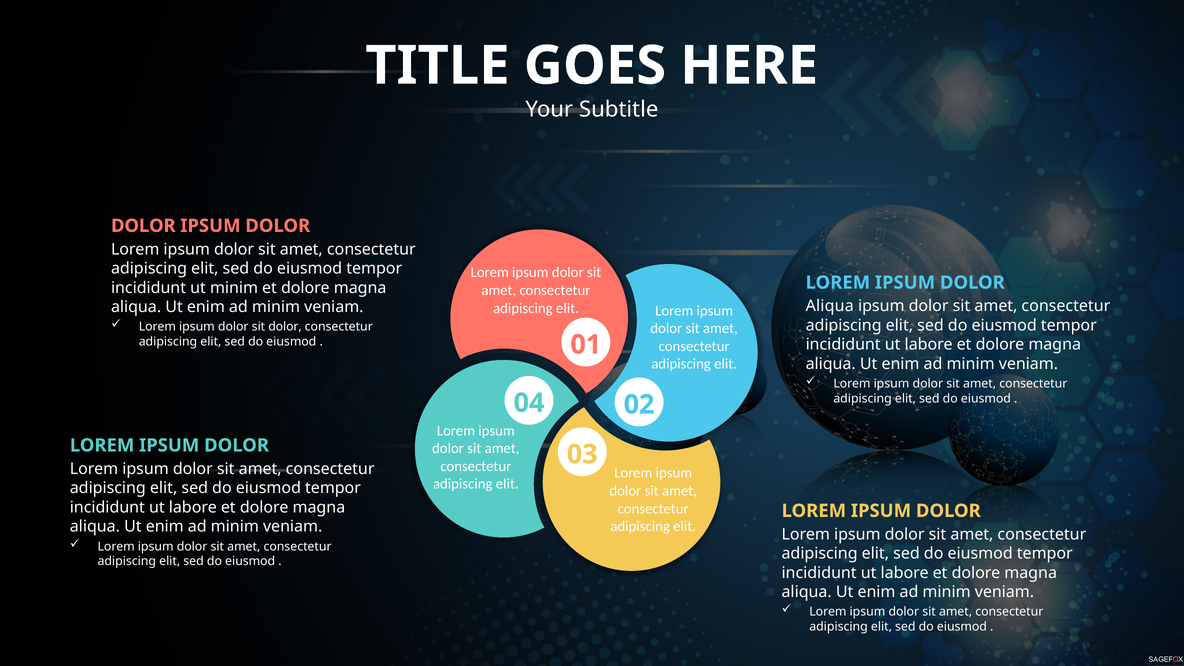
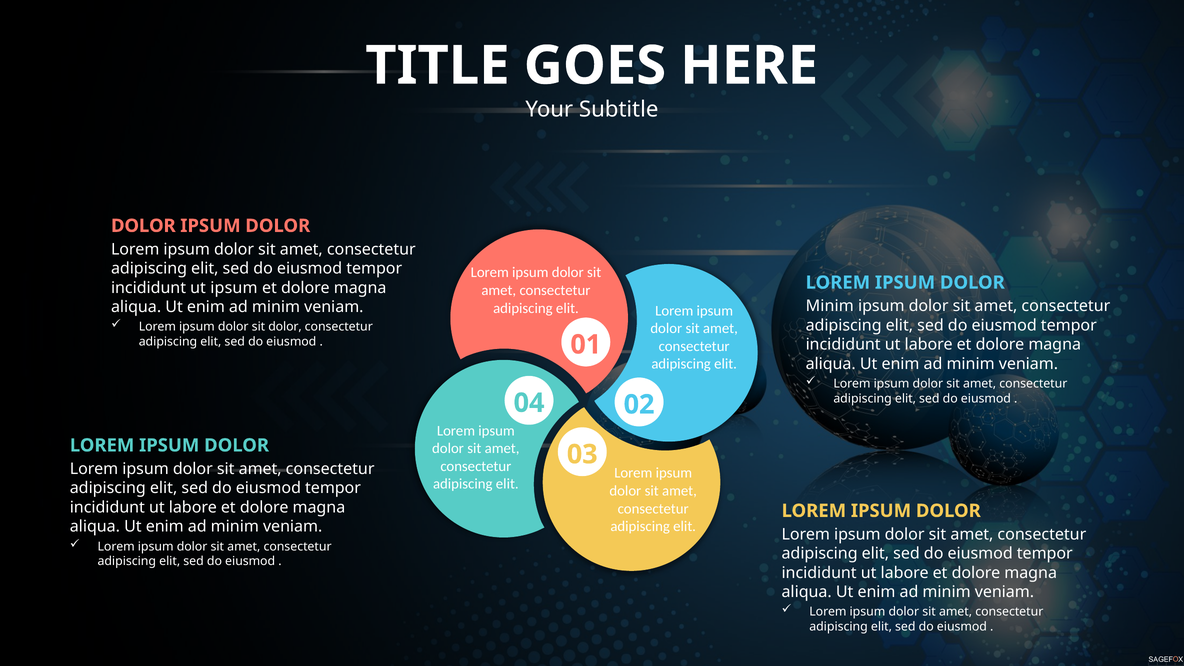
ut minim: minim -> ipsum
Aliqua at (830, 306): Aliqua -> Minim
